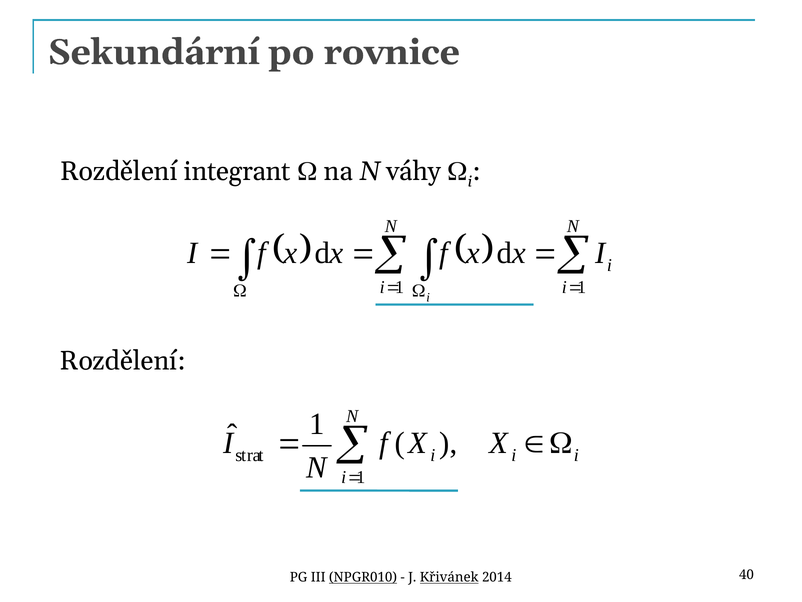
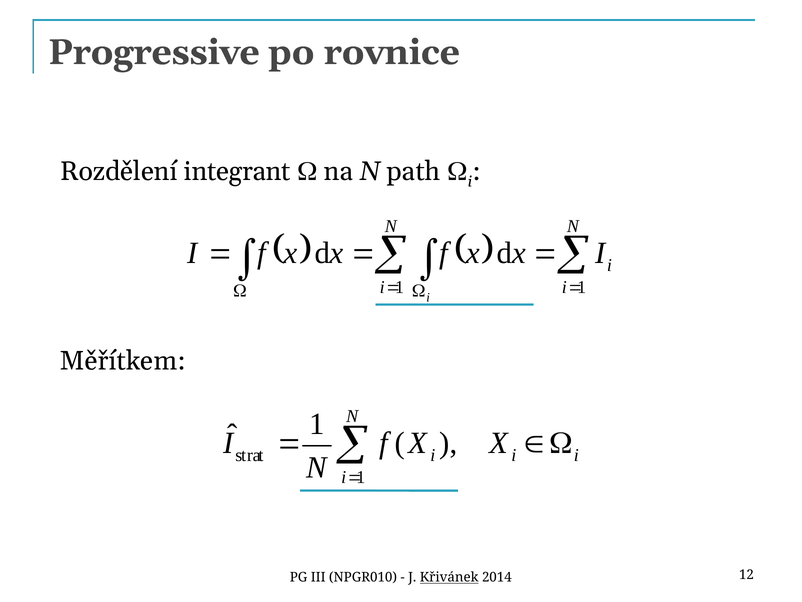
Sekundární: Sekundární -> Progressive
váhy: váhy -> path
Rozdělení at (123, 361): Rozdělení -> Měřítkem
NPGR010 underline: present -> none
40: 40 -> 12
